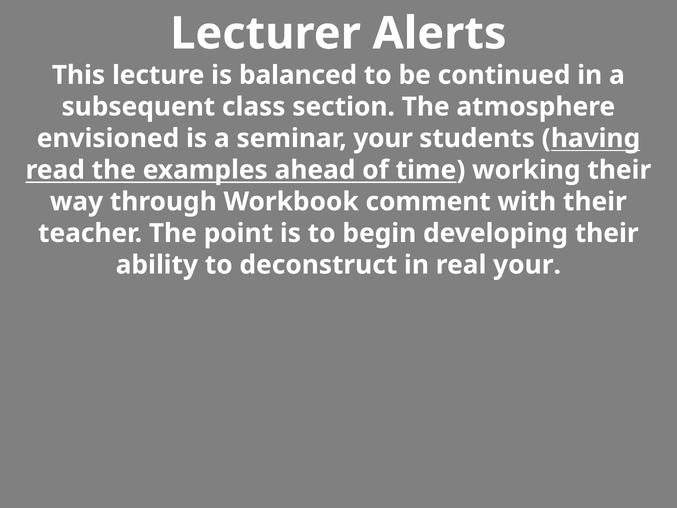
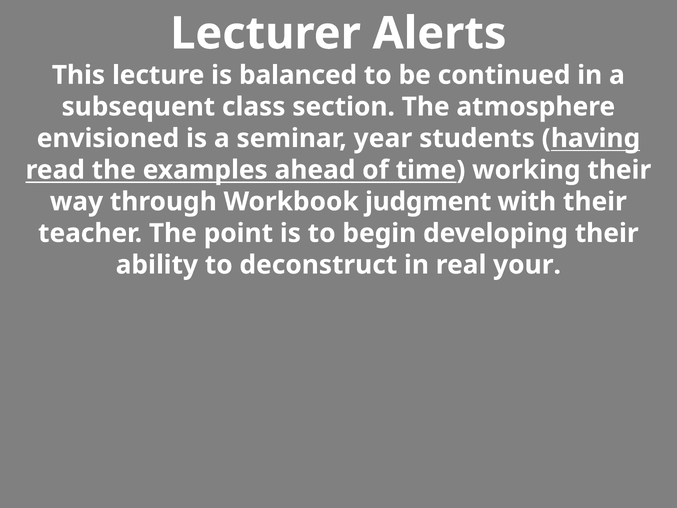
seminar your: your -> year
comment: comment -> judgment
